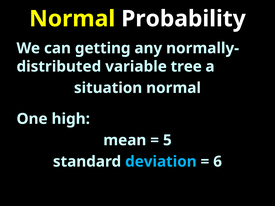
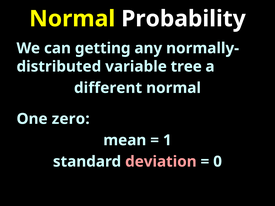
situation: situation -> different
high: high -> zero
5: 5 -> 1
deviation colour: light blue -> pink
6: 6 -> 0
